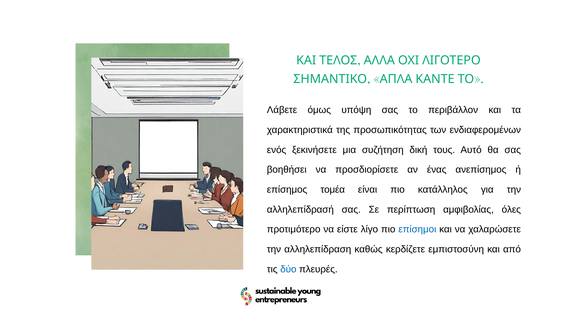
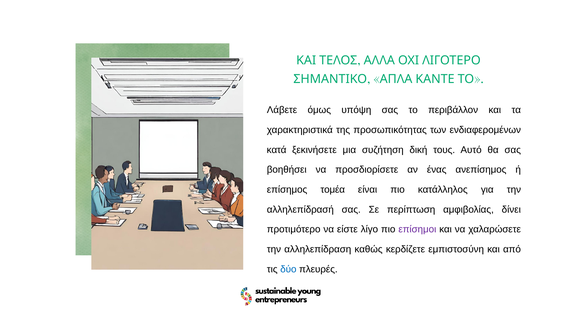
ενός: ενός -> κατά
όλες: όλες -> δίνει
επίσημοι colour: blue -> purple
